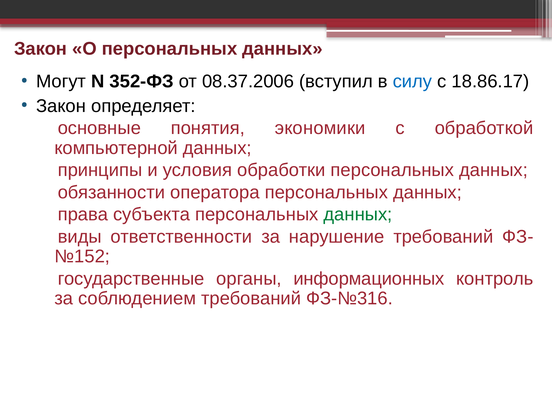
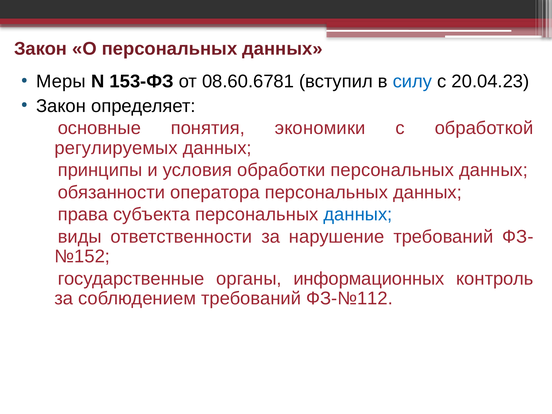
Могут: Могут -> Меры
352-ФЗ: 352-ФЗ -> 153-ФЗ
08.37.2006: 08.37.2006 -> 08.60.6781
18.86.17: 18.86.17 -> 20.04.23
компьютерной: компьютерной -> регулируемых
данных at (358, 214) colour: green -> blue
ФЗ-№316: ФЗ-№316 -> ФЗ-№112
